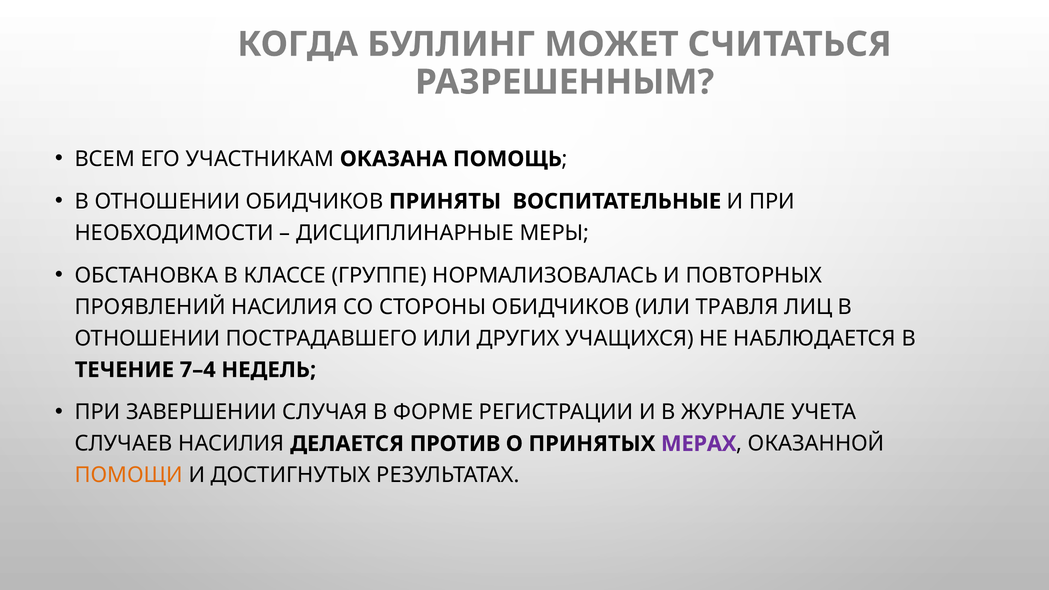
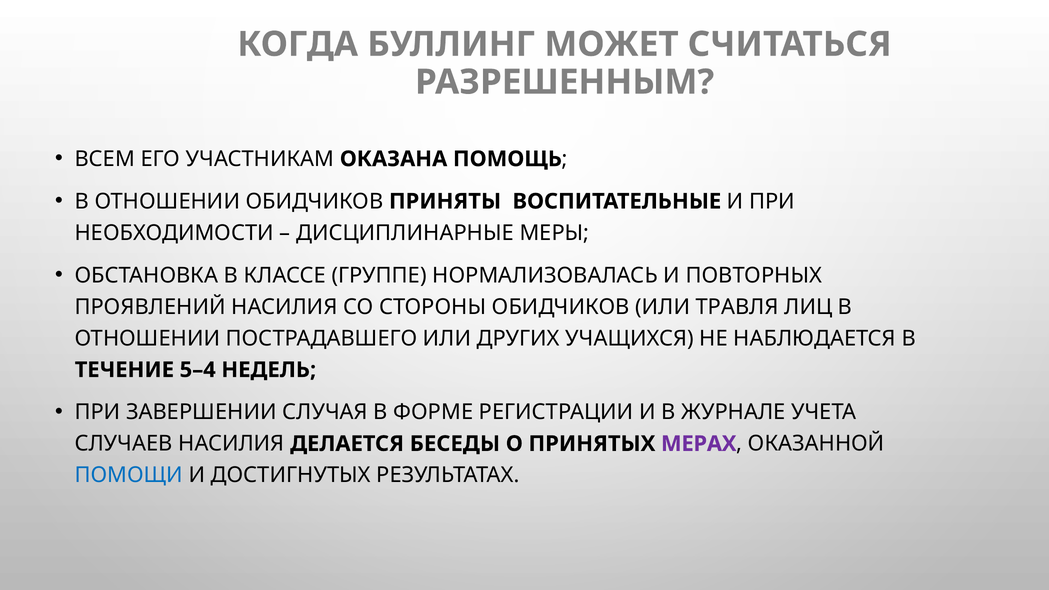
7–4: 7–4 -> 5–4
ПРОТИВ: ПРОТИВ -> БЕСЕДЫ
ПОМОЩИ colour: orange -> blue
